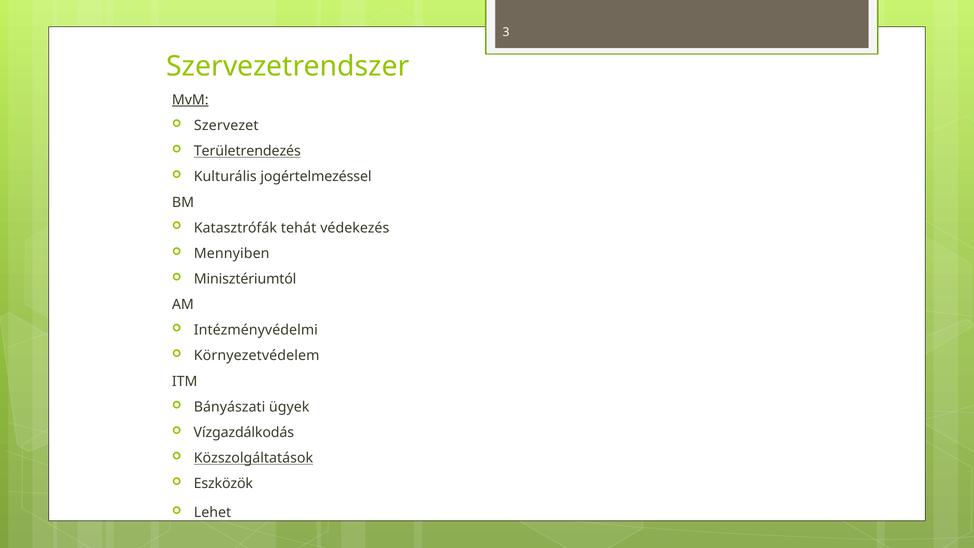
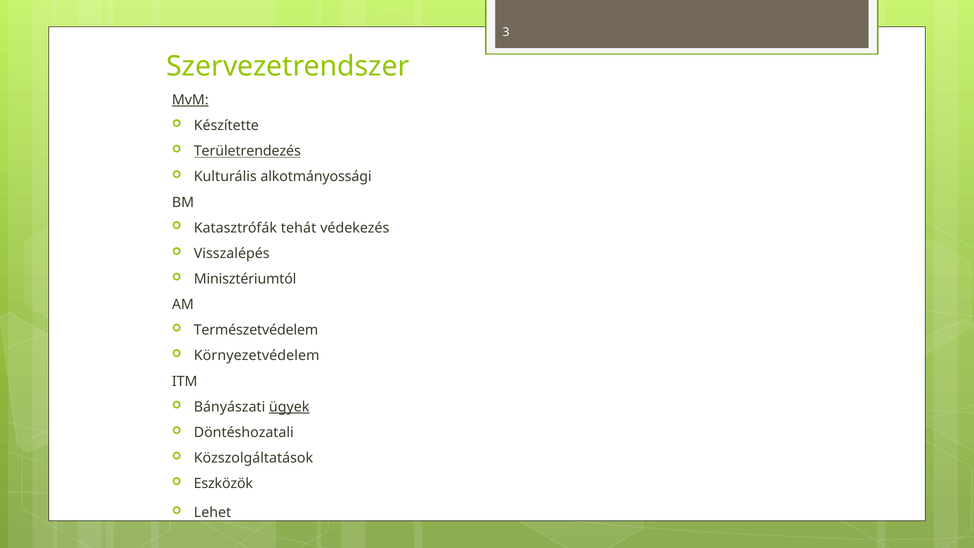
Szervezet: Szervezet -> Készítette
jogértelmezéssel: jogértelmezéssel -> alkotmányossági
Mennyiben: Mennyiben -> Visszalépés
Intézményvédelmi: Intézményvédelmi -> Természetvédelem
ügyek underline: none -> present
Vízgazdálkodás: Vízgazdálkodás -> Döntéshozatali
Közszolgáltatások underline: present -> none
